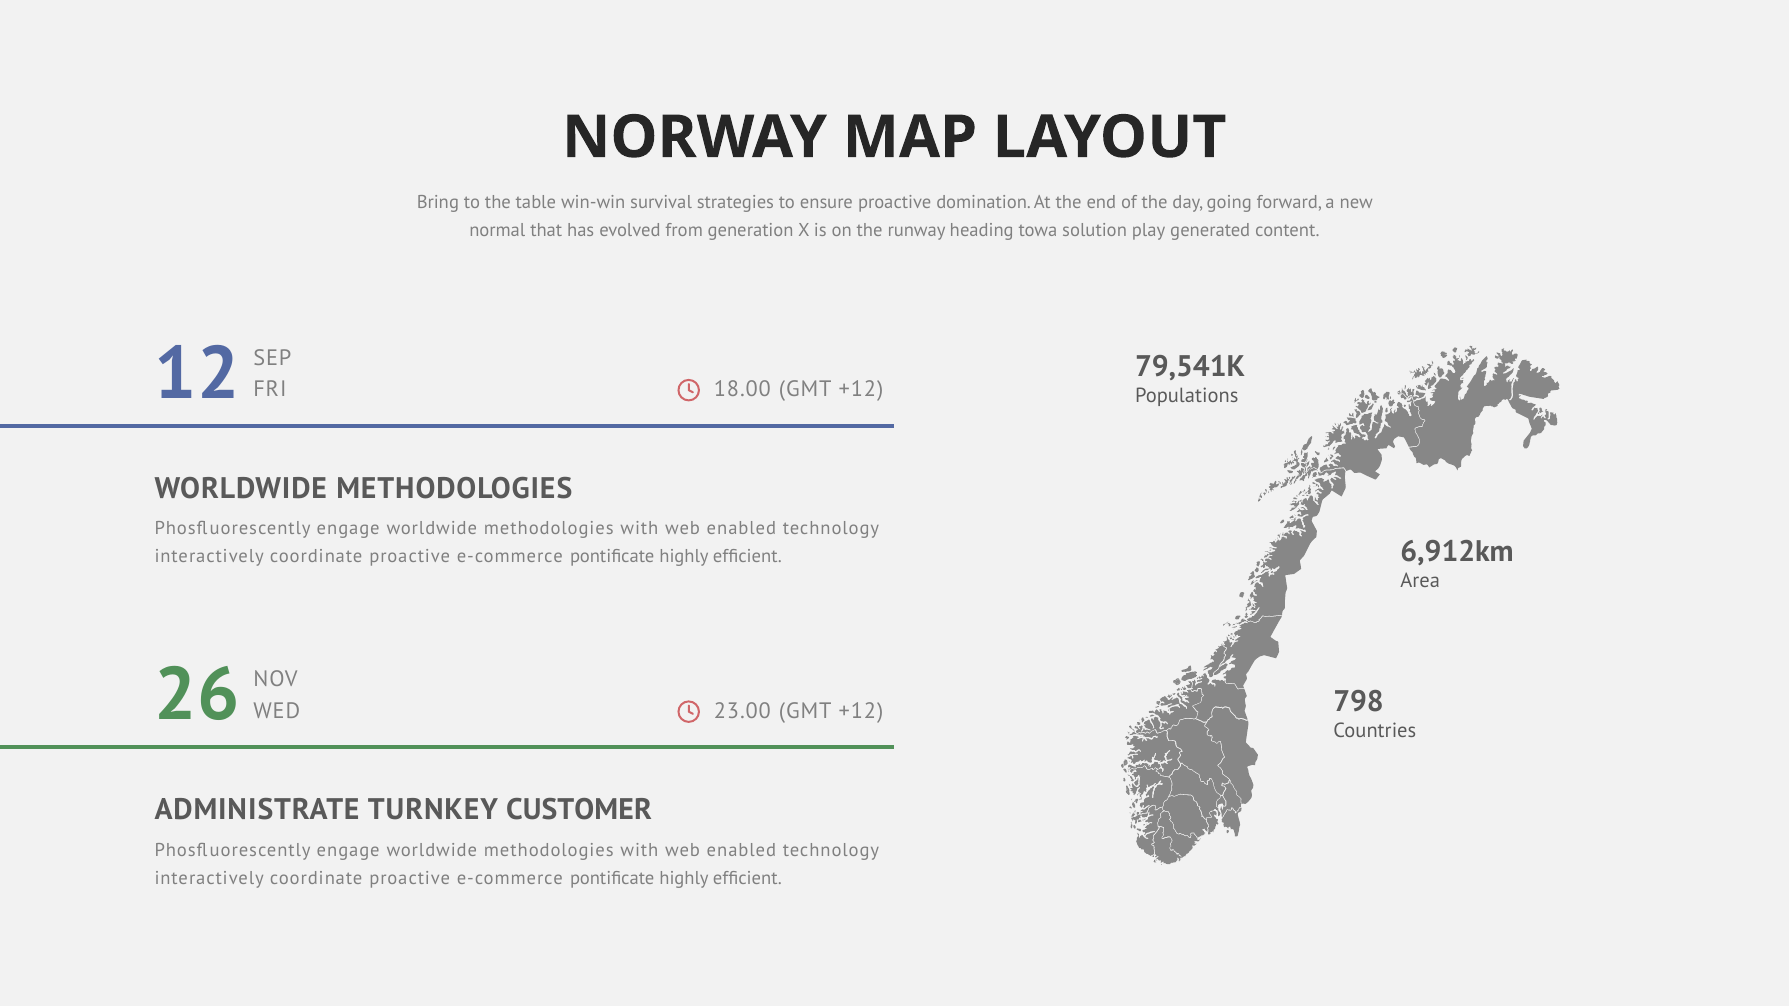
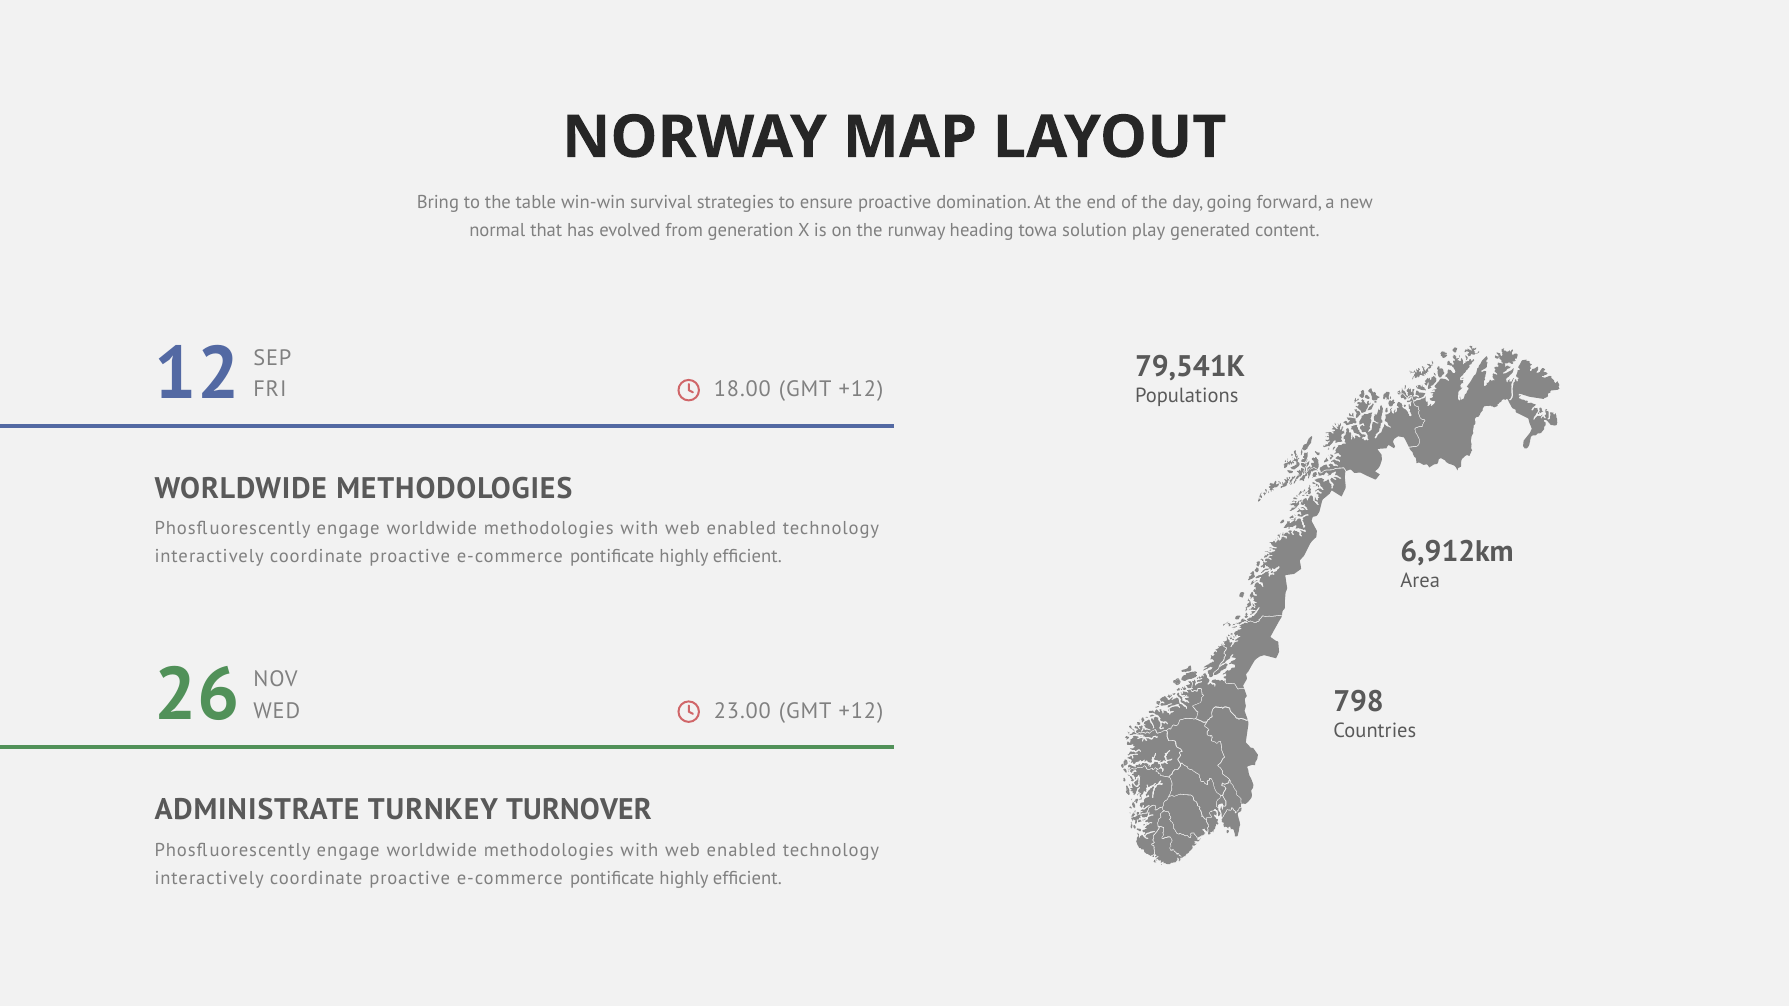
CUSTOMER: CUSTOMER -> TURNOVER
